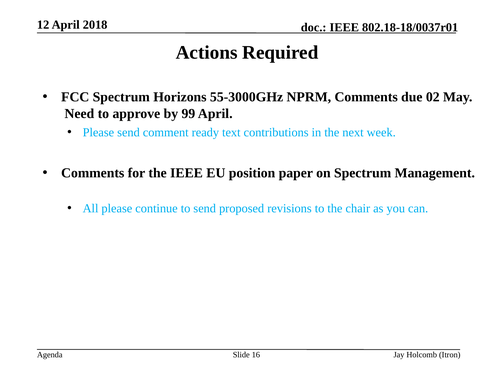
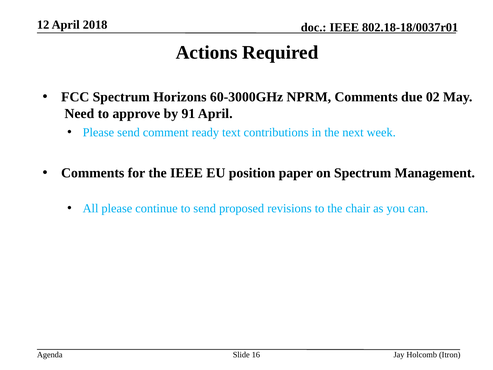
55-3000GHz: 55-3000GHz -> 60-3000GHz
99: 99 -> 91
